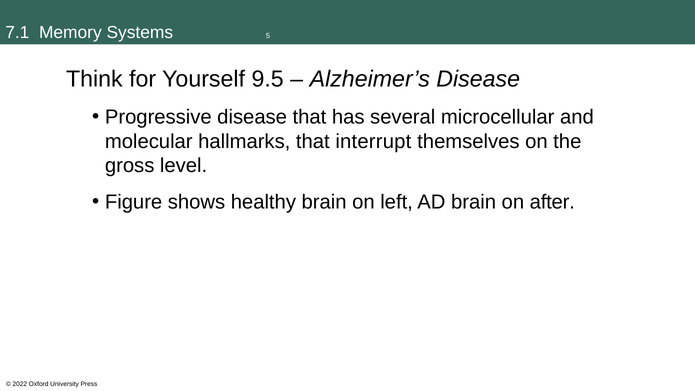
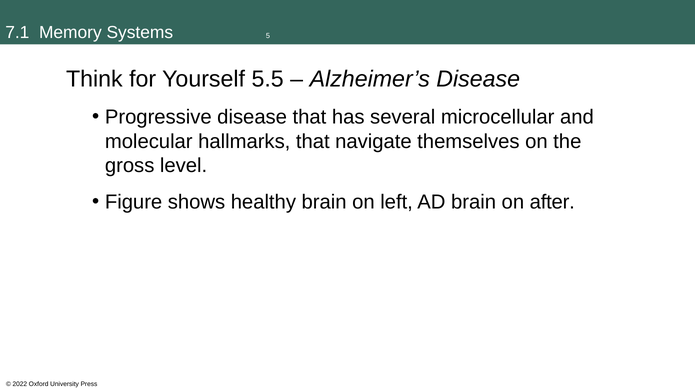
9.5: 9.5 -> 5.5
interrupt: interrupt -> navigate
